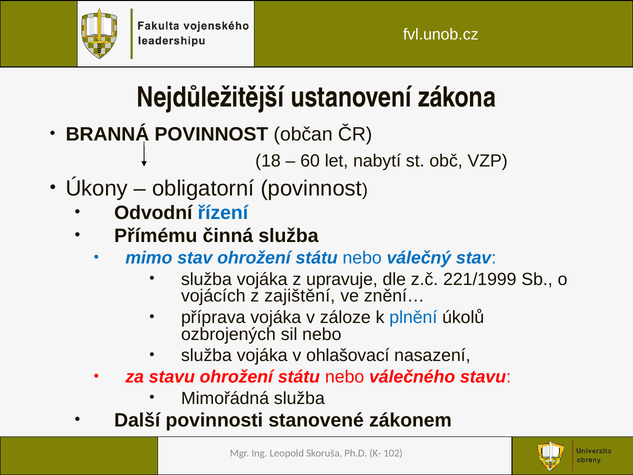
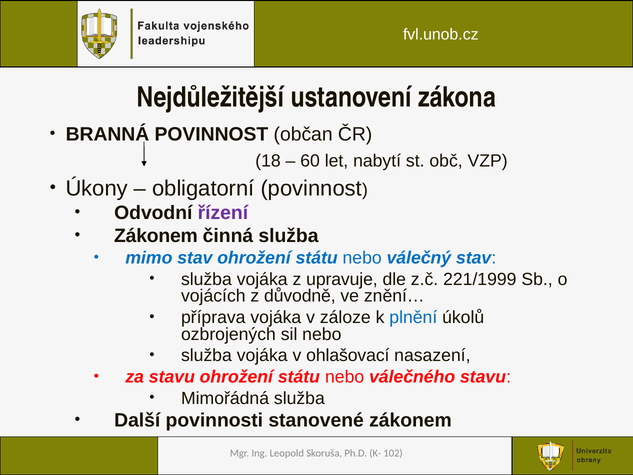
řízení colour: blue -> purple
Přímému at (156, 236): Přímému -> Zákonem
zajištění: zajištění -> důvodně
